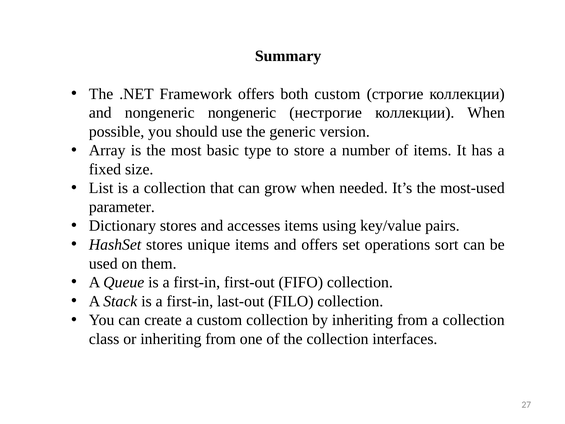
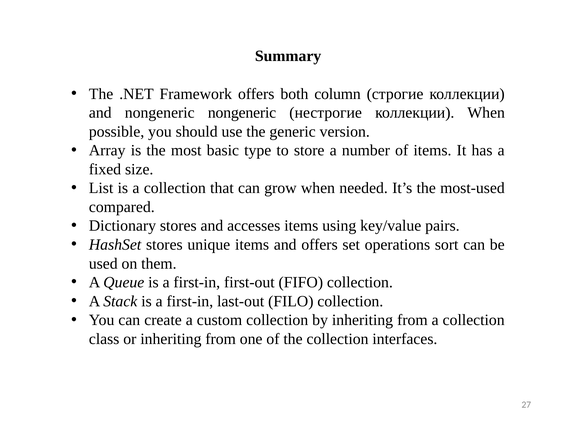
both custom: custom -> column
parameter: parameter -> compared
